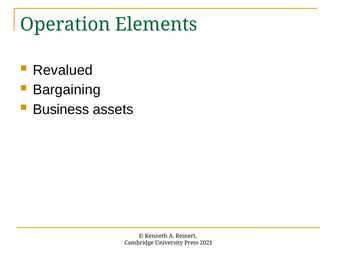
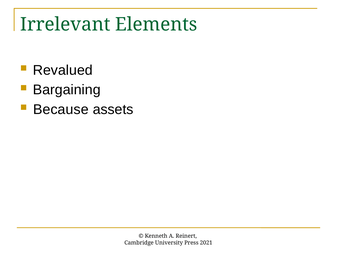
Operation: Operation -> Irrelevant
Business: Business -> Because
